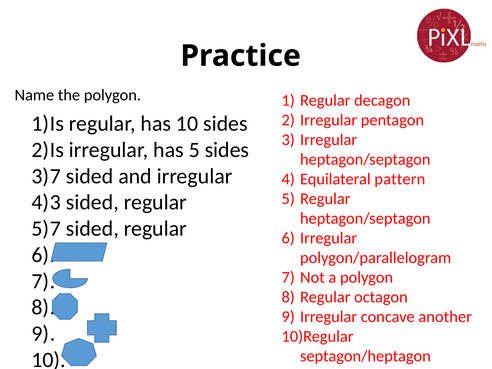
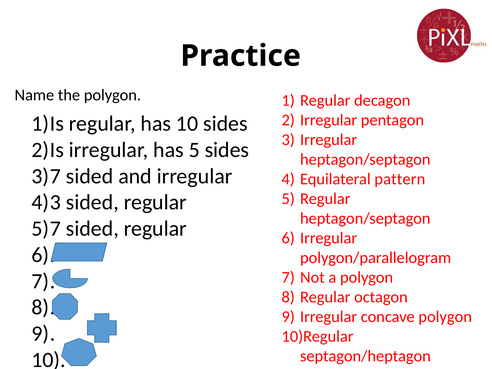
concave another: another -> polygon
